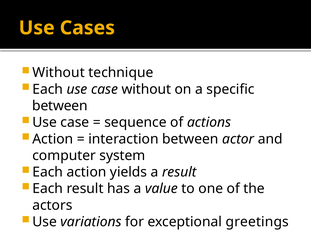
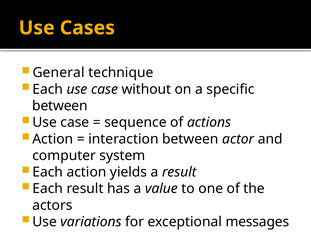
Without at (59, 73): Without -> General
greetings: greetings -> messages
